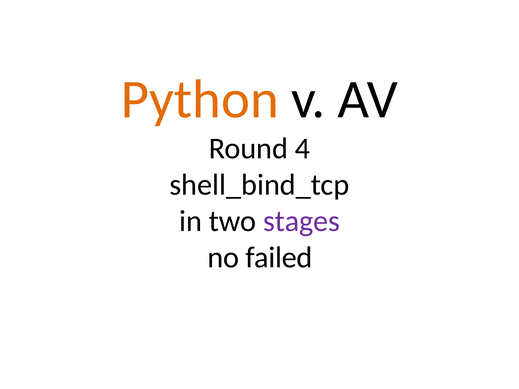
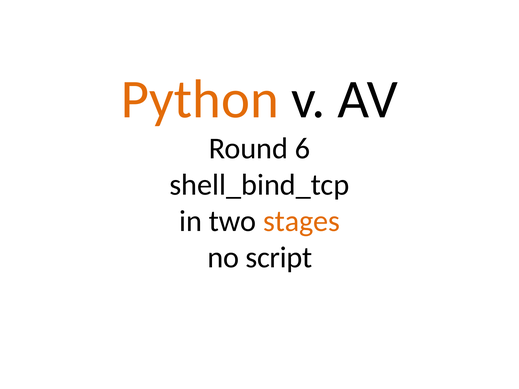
4: 4 -> 6
stages colour: purple -> orange
failed: failed -> script
